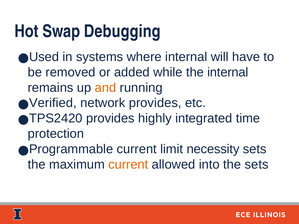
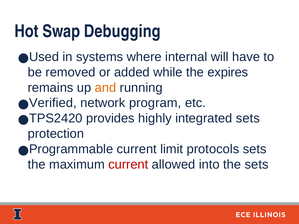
the internal: internal -> expires
network provides: provides -> program
integrated time: time -> sets
necessity: necessity -> protocols
current at (128, 165) colour: orange -> red
